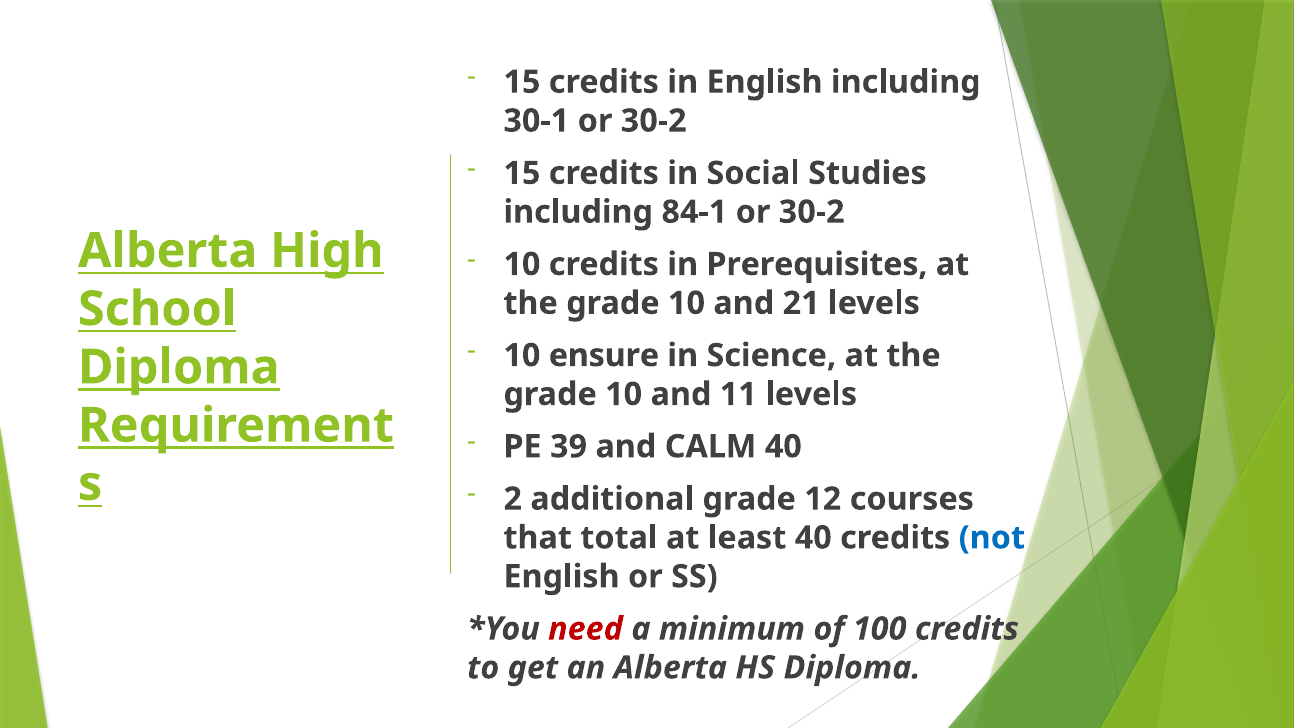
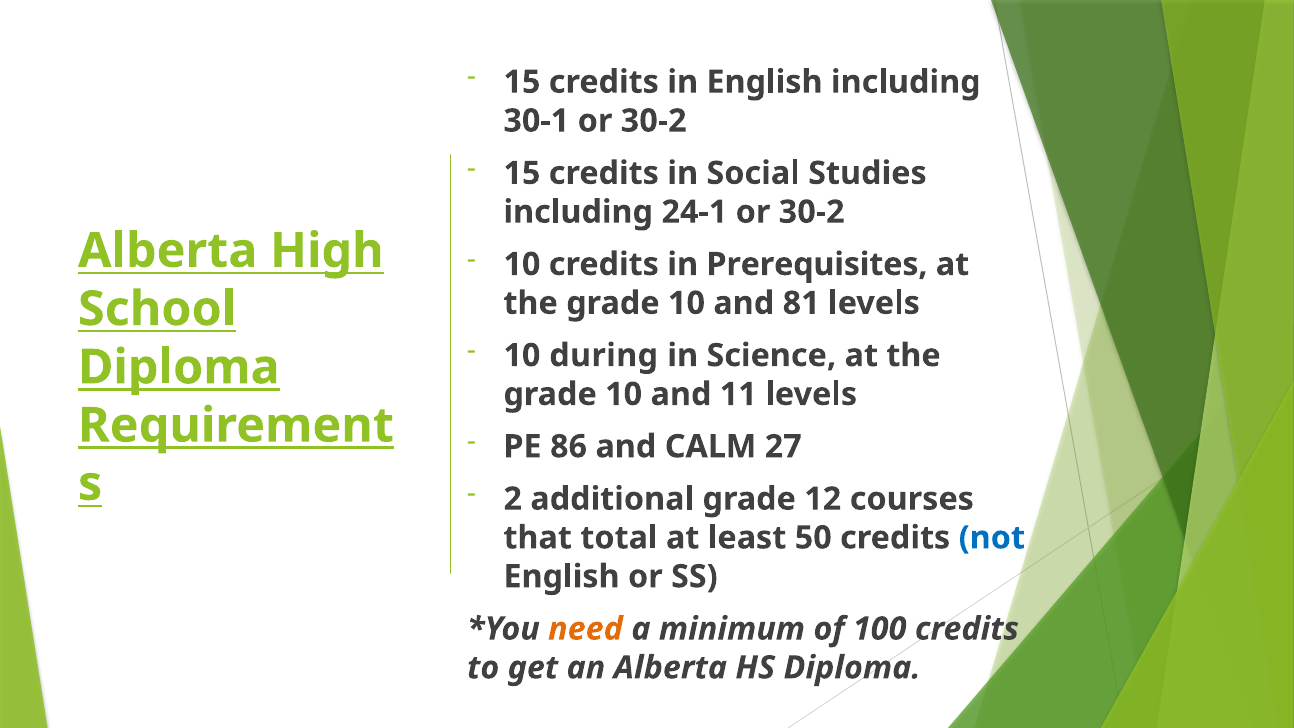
84-1: 84-1 -> 24-1
21: 21 -> 81
ensure: ensure -> during
39: 39 -> 86
CALM 40: 40 -> 27
least 40: 40 -> 50
need colour: red -> orange
